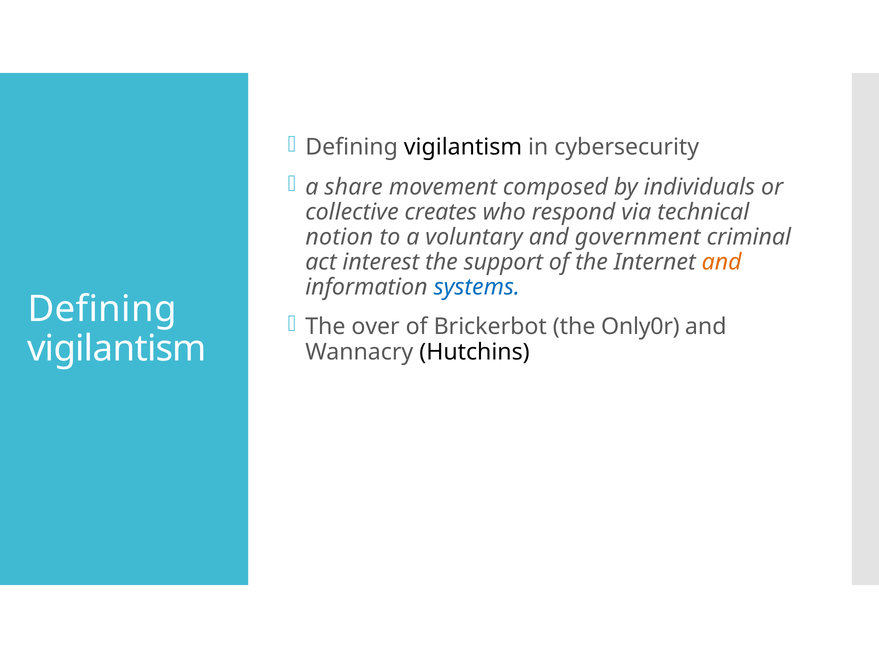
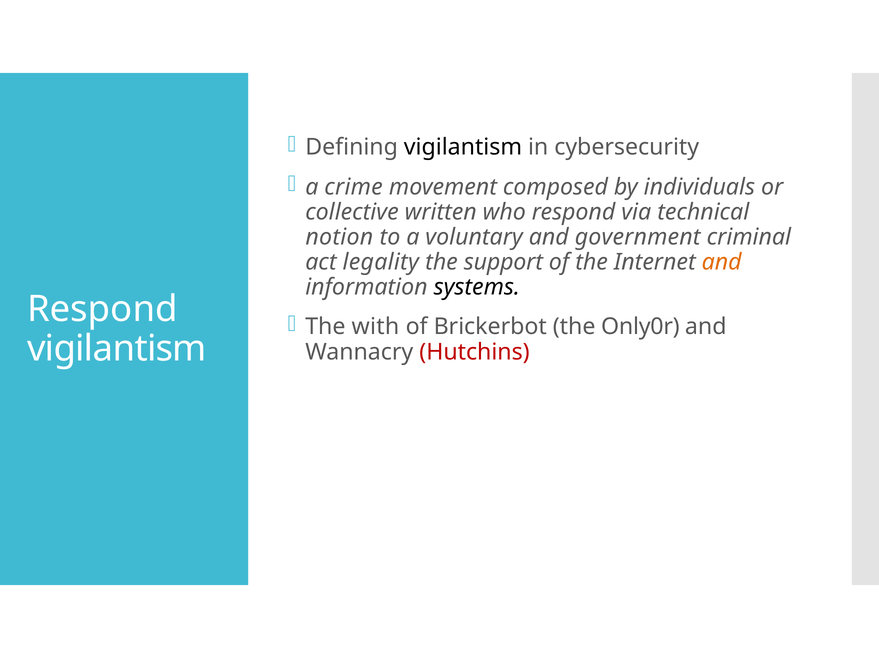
share: share -> crime
creates: creates -> written
interest: interest -> legality
systems colour: blue -> black
Defining at (102, 309): Defining -> Respond
over: over -> with
Hutchins colour: black -> red
